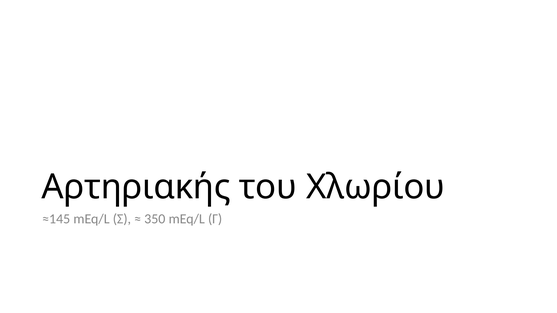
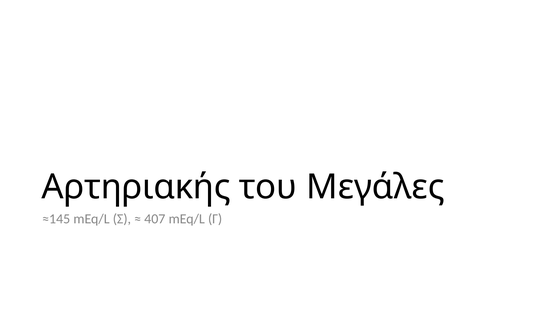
Χλωρίου: Χλωρίου -> Μεγάλες
350: 350 -> 407
